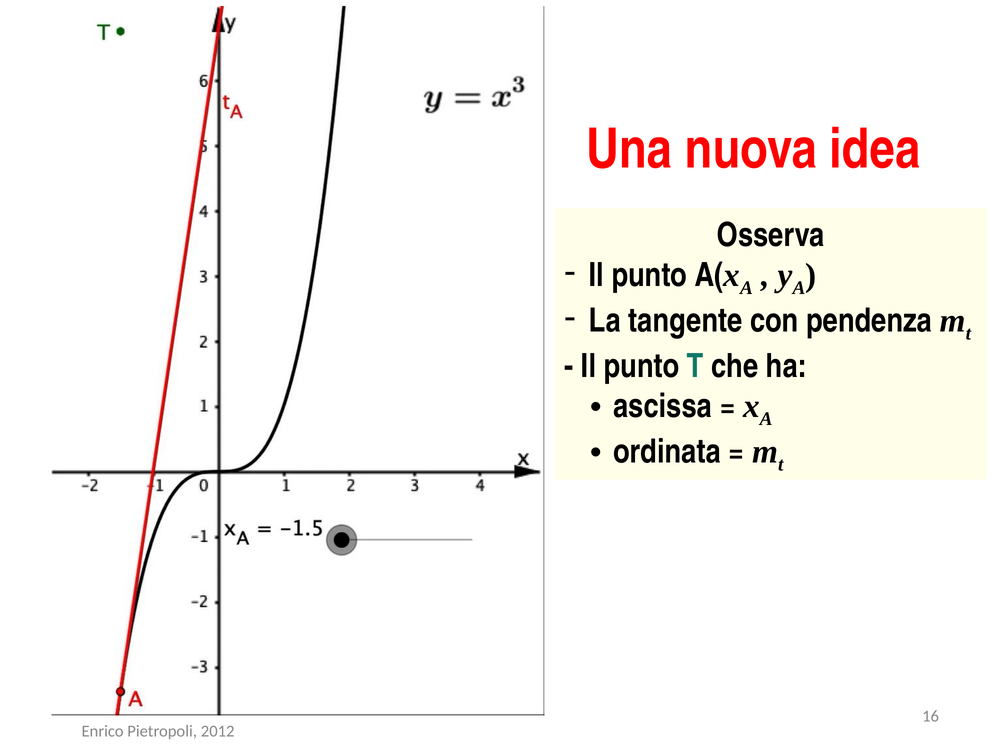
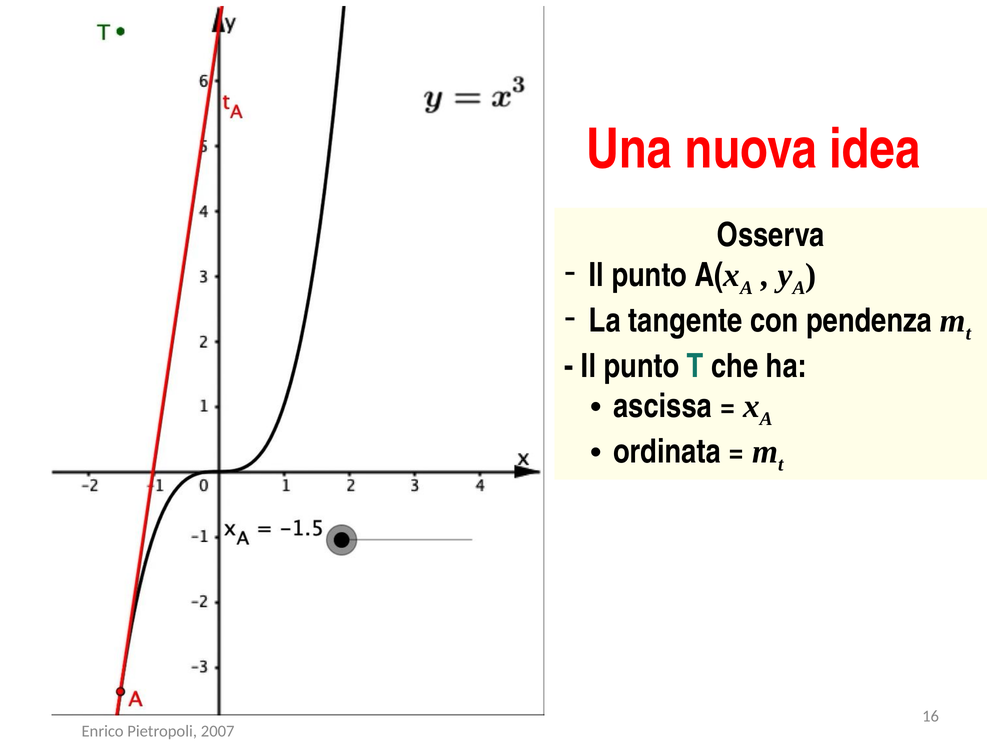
2012: 2012 -> 2007
